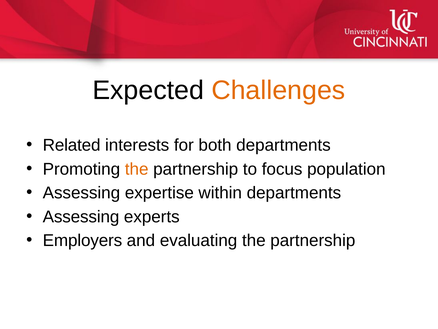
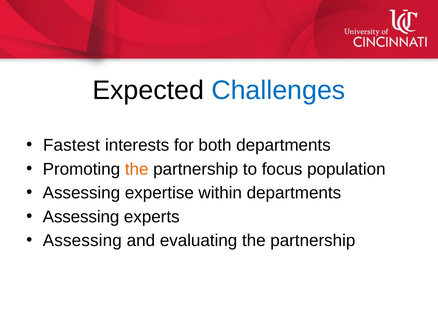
Challenges colour: orange -> blue
Related: Related -> Fastest
Employers at (82, 240): Employers -> Assessing
